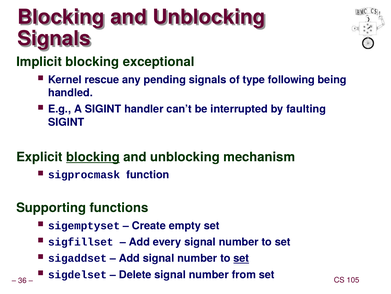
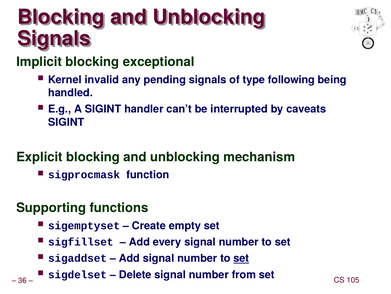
rescue: rescue -> invalid
faulting: faulting -> caveats
blocking at (93, 157) underline: present -> none
